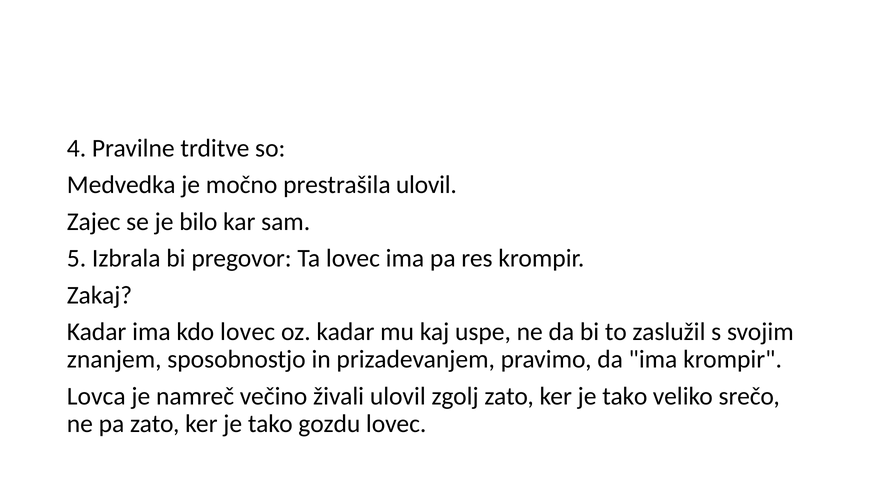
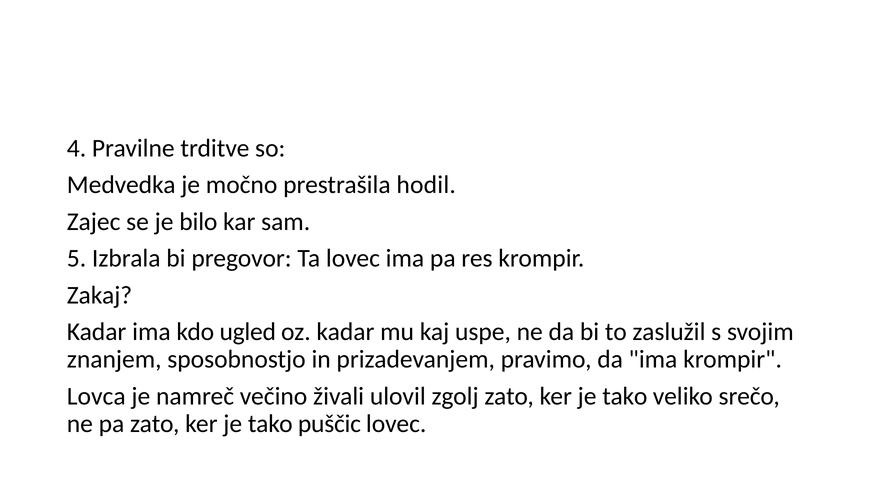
prestrašila ulovil: ulovil -> hodil
kdo lovec: lovec -> ugled
gozdu: gozdu -> puščic
